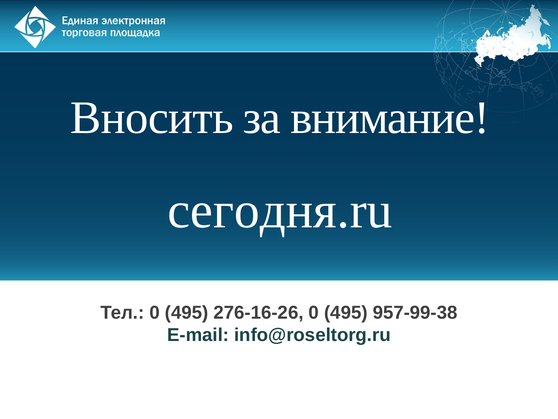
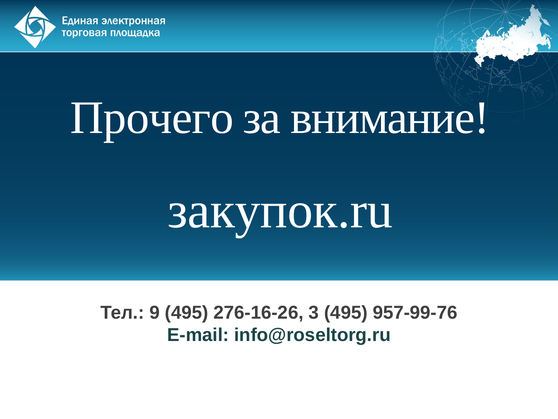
Вносить: Вносить -> Прочего
сегодня.ru: сегодня.ru -> закупок.ru
Тел 0: 0 -> 9
276-16-26 0: 0 -> 3
957-99-38: 957-99-38 -> 957-99-76
